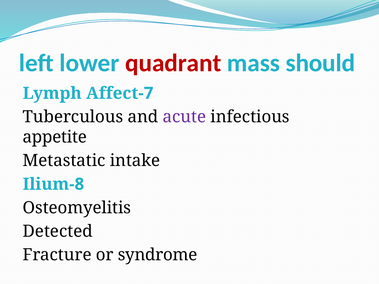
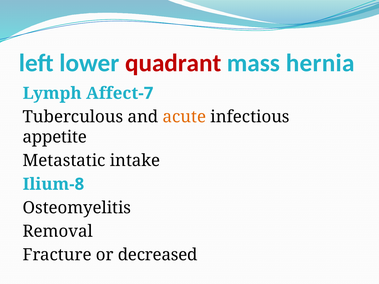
should: should -> hernia
acute colour: purple -> orange
Detected: Detected -> Removal
syndrome: syndrome -> decreased
